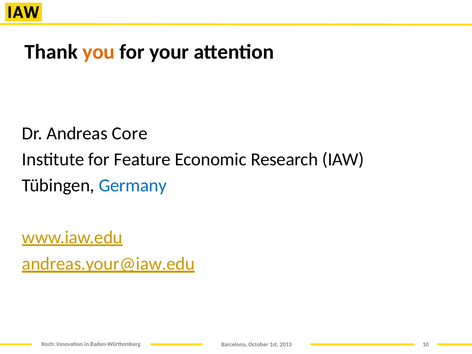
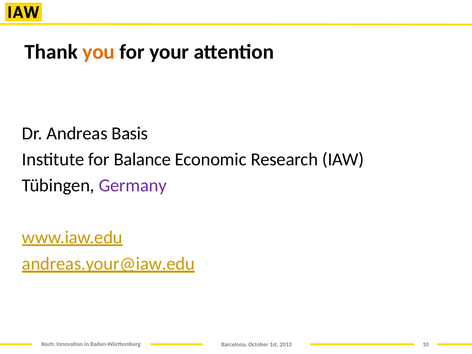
Core: Core -> Basis
Feature: Feature -> Balance
Germany colour: blue -> purple
